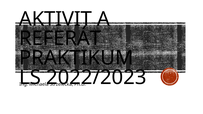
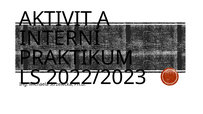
REFERÁT: REFERÁT -> INTERNÍ
